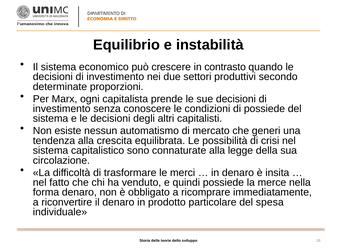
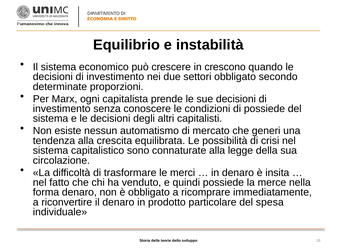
contrasto: contrasto -> crescono
settori produttivi: produttivi -> obbligato
